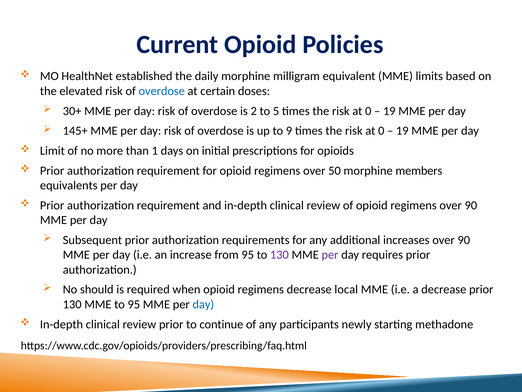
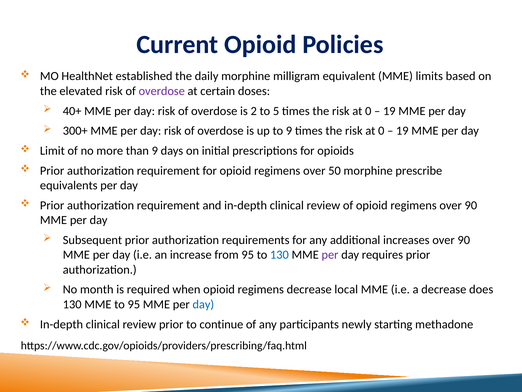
overdose at (162, 91) colour: blue -> purple
30+: 30+ -> 40+
145+: 145+ -> 300+
than 1: 1 -> 9
members: members -> prescribe
130 at (279, 255) colour: purple -> blue
should: should -> month
decrease prior: prior -> does
